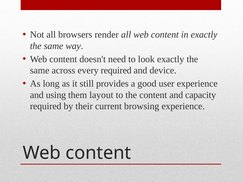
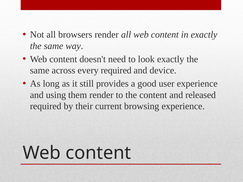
them layout: layout -> render
capacity: capacity -> released
